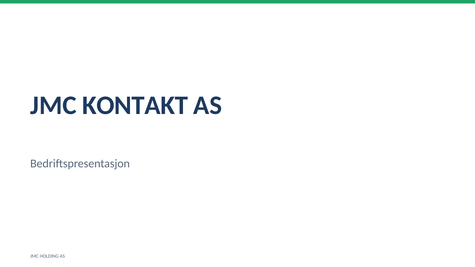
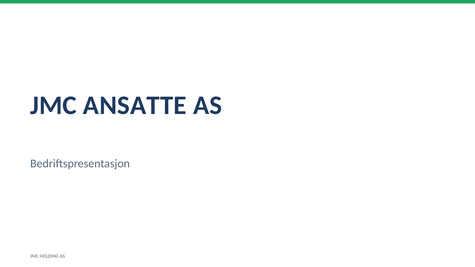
KONTAKT: KONTAKT -> ANSATTE
